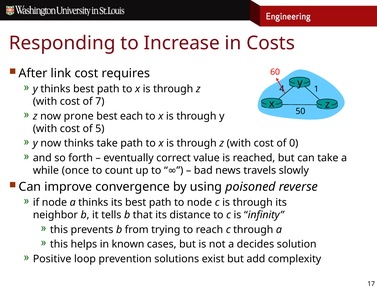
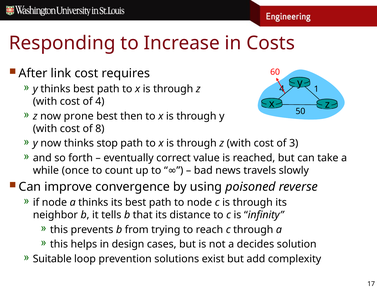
of 7: 7 -> 4
each: each -> then
5: 5 -> 8
thinks take: take -> stop
0: 0 -> 3
known: known -> design
Positive: Positive -> Suitable
